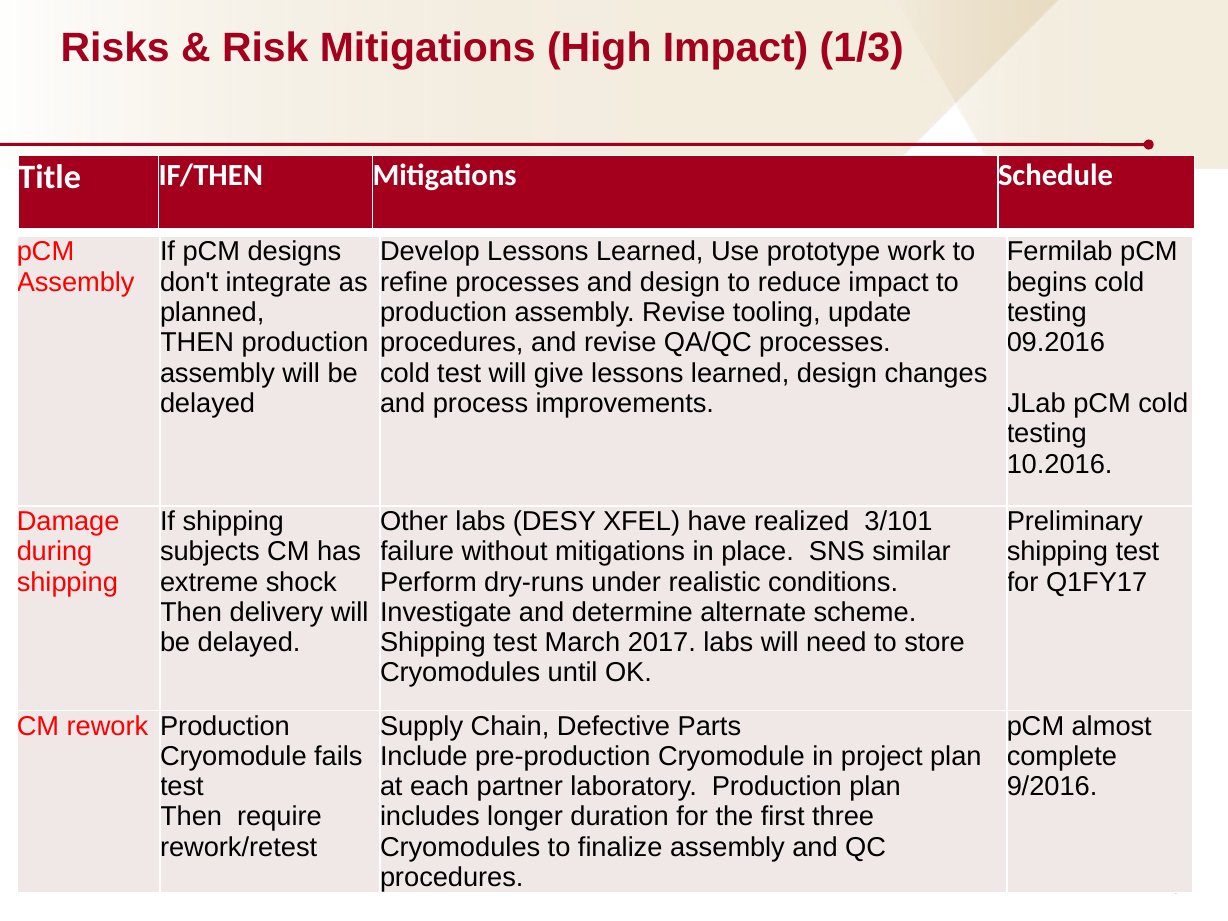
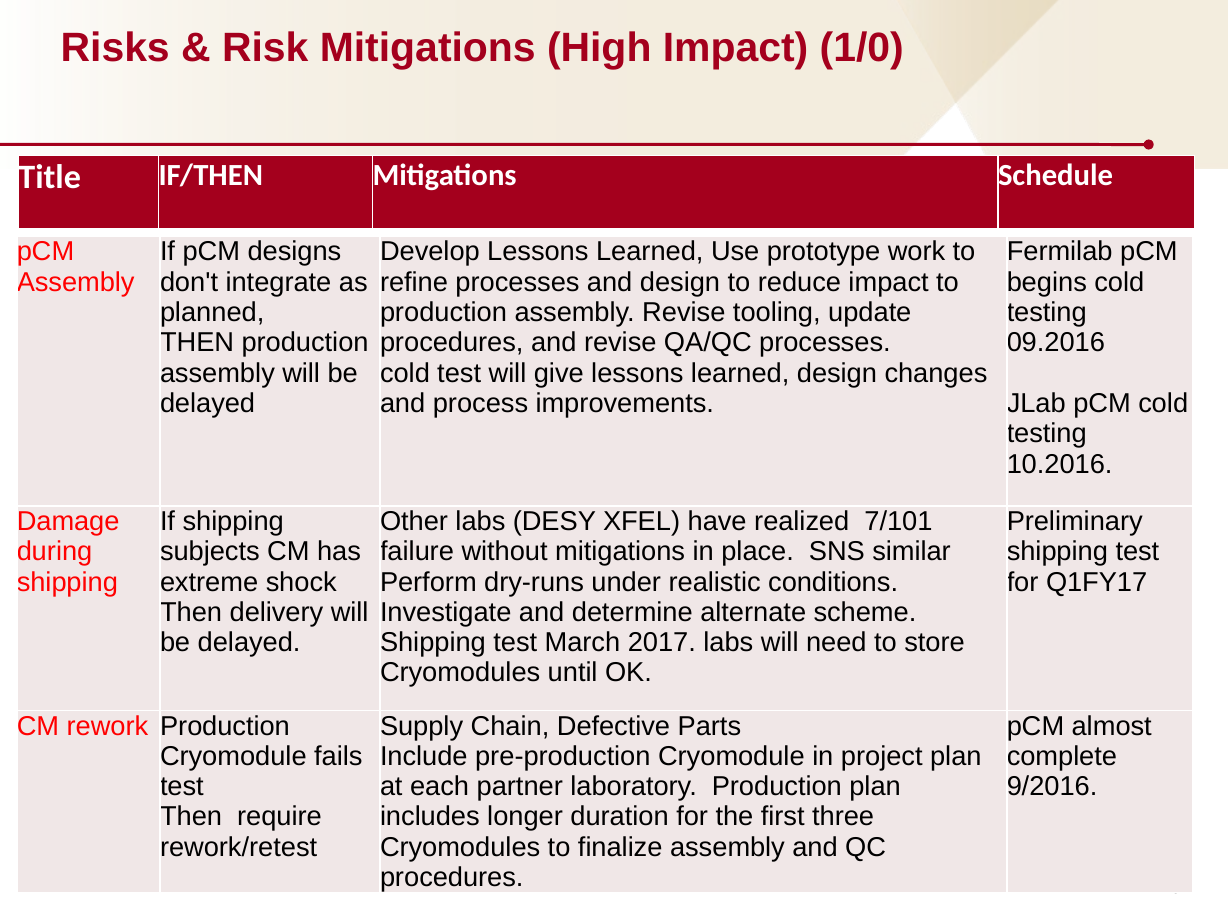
1/3: 1/3 -> 1/0
3/101: 3/101 -> 7/101
